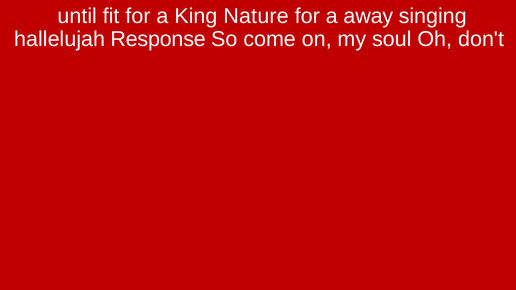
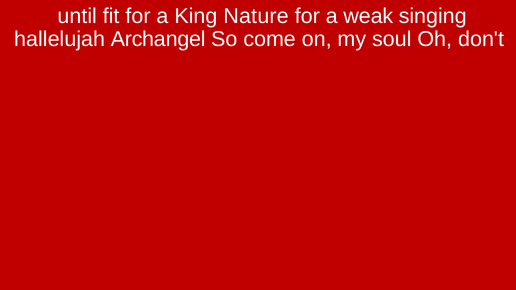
away: away -> weak
Response: Response -> Archangel
